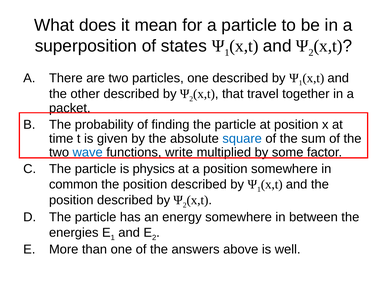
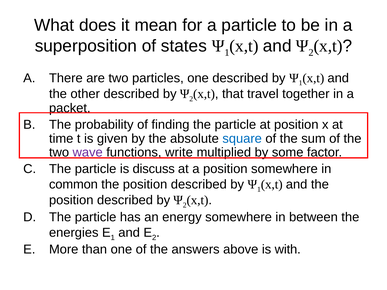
wave colour: blue -> purple
physics: physics -> discuss
well: well -> with
